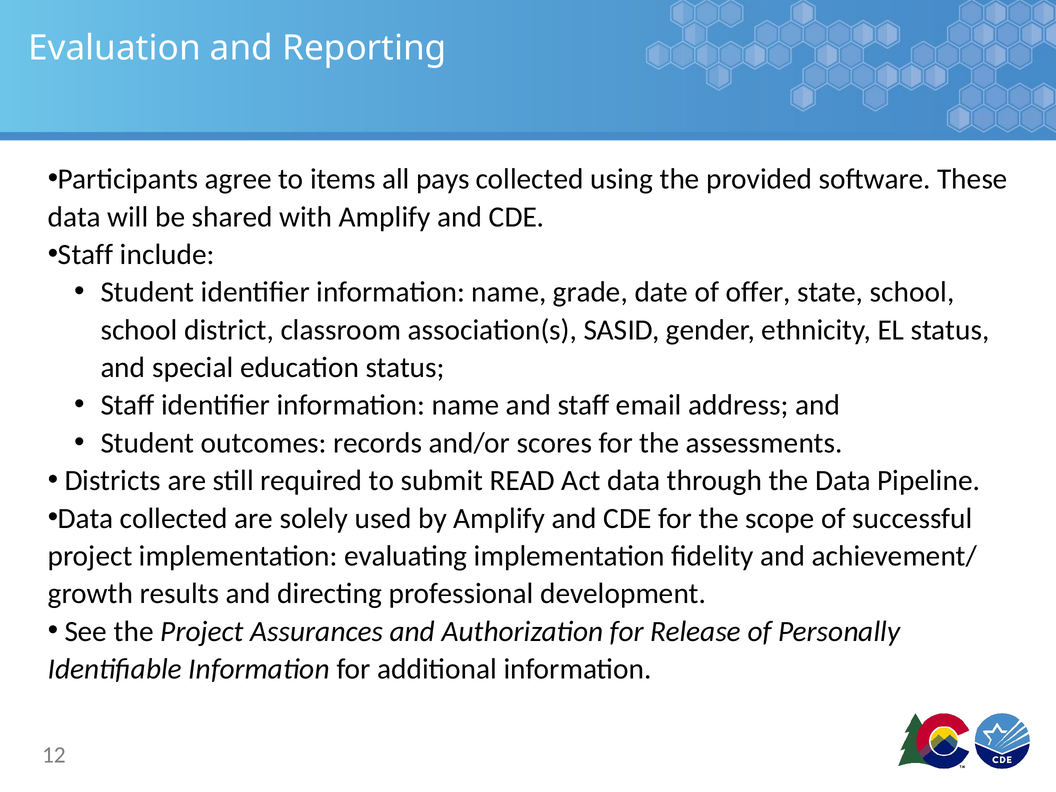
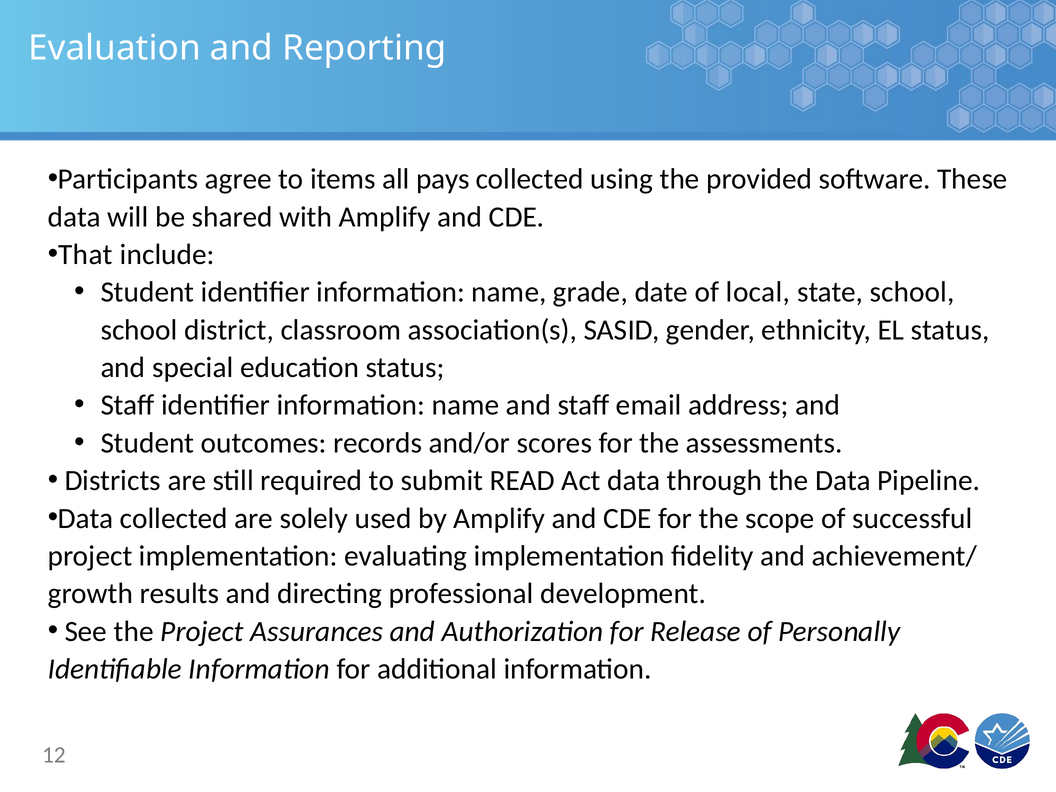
Staff at (86, 255): Staff -> That
offer: offer -> local
